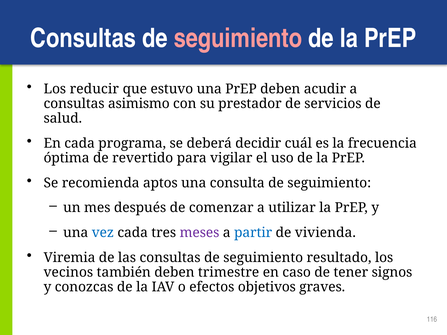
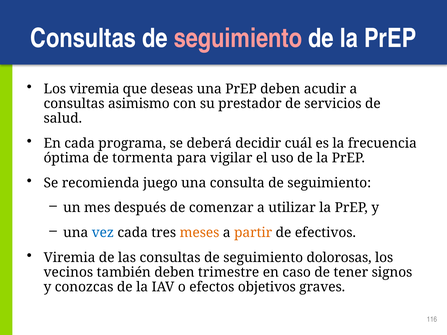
Los reducir: reducir -> viremia
estuvo: estuvo -> deseas
revertido: revertido -> tormenta
aptos: aptos -> juego
meses colour: purple -> orange
partir colour: blue -> orange
vivienda: vivienda -> efectivos
resultado: resultado -> dolorosas
